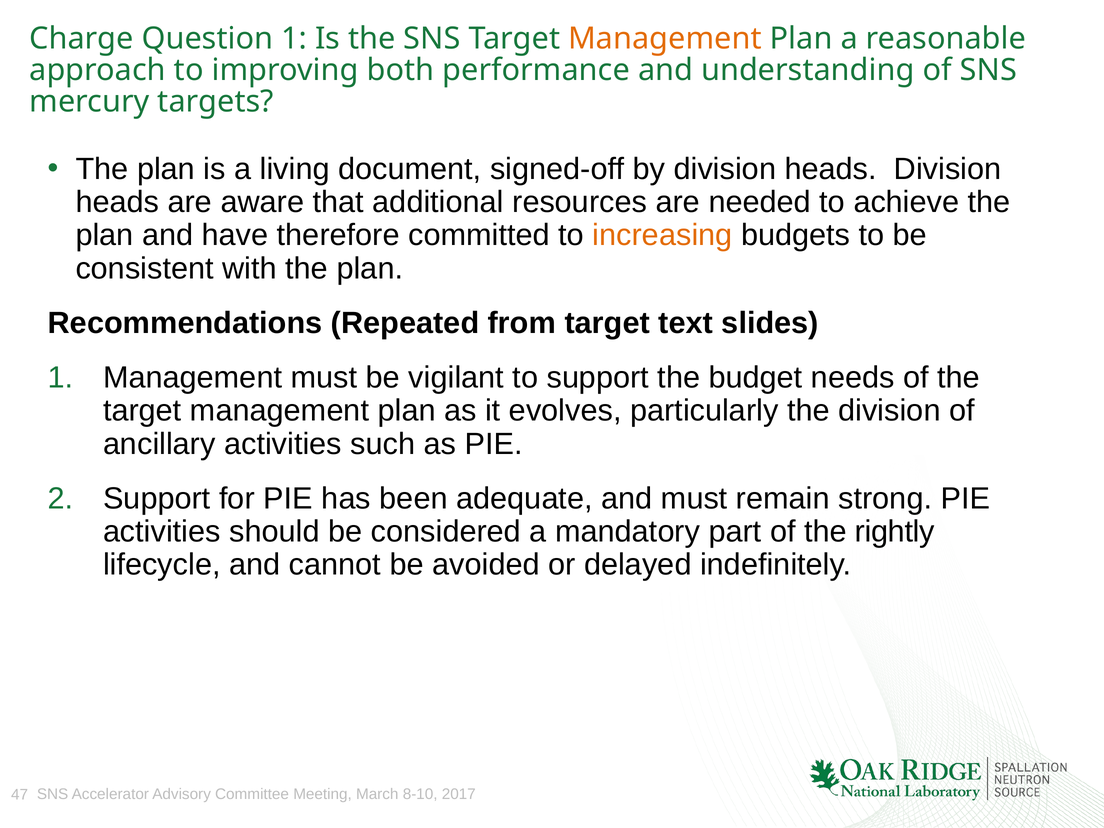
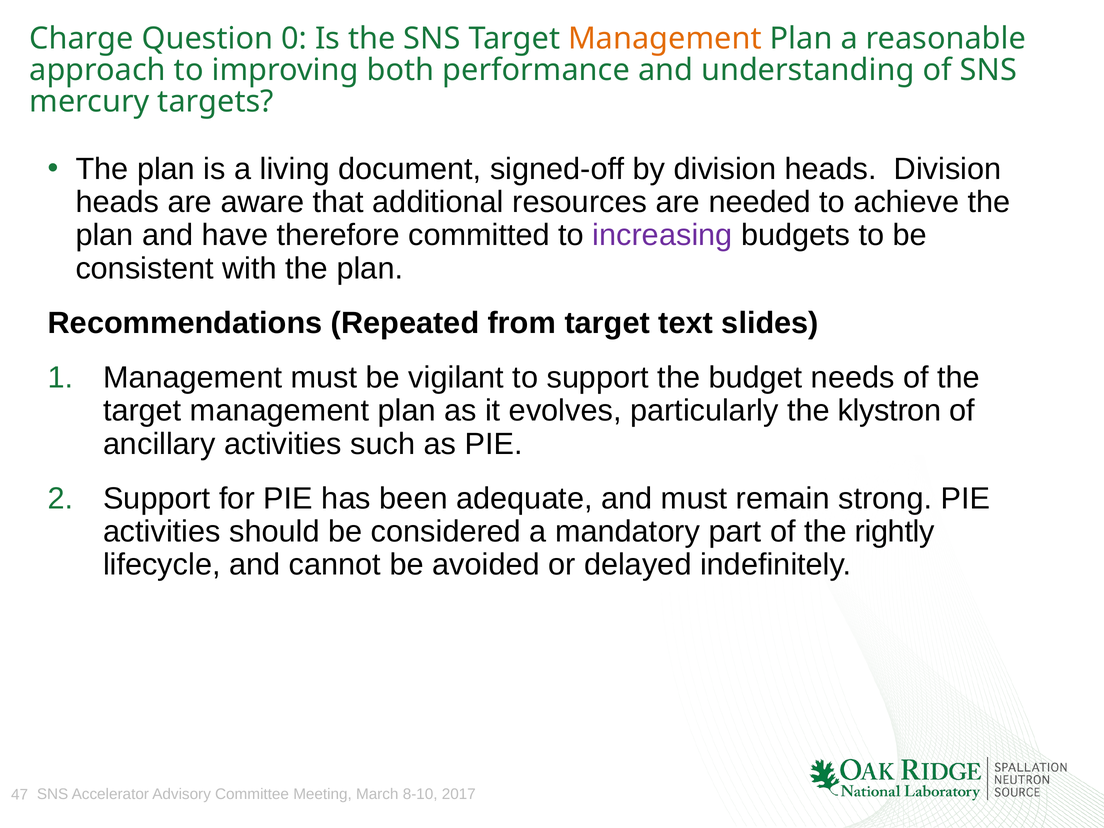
Question 1: 1 -> 0
increasing colour: orange -> purple
the division: division -> klystron
